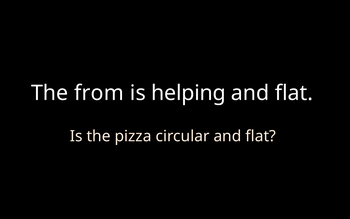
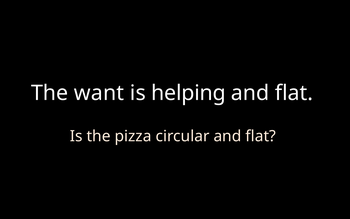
from: from -> want
